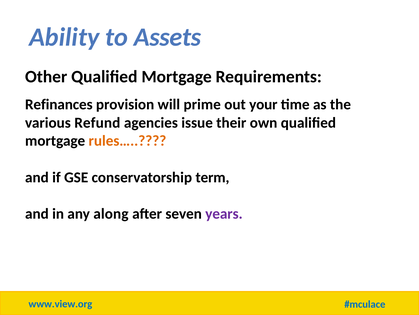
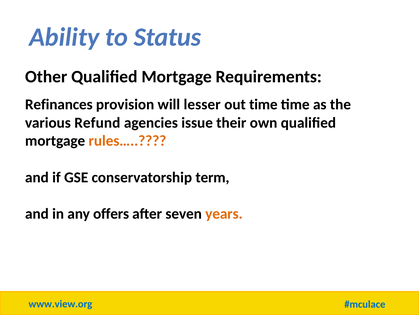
Assets: Assets -> Status
prime: prime -> lesser
out your: your -> time
along: along -> offers
years colour: purple -> orange
